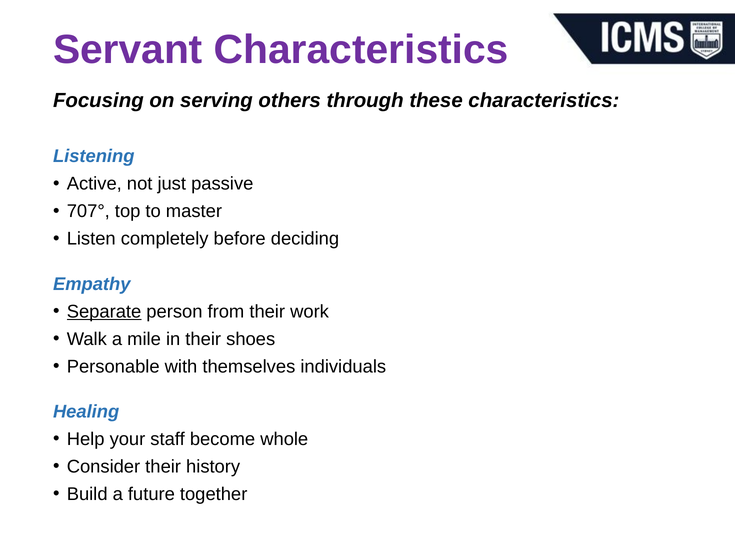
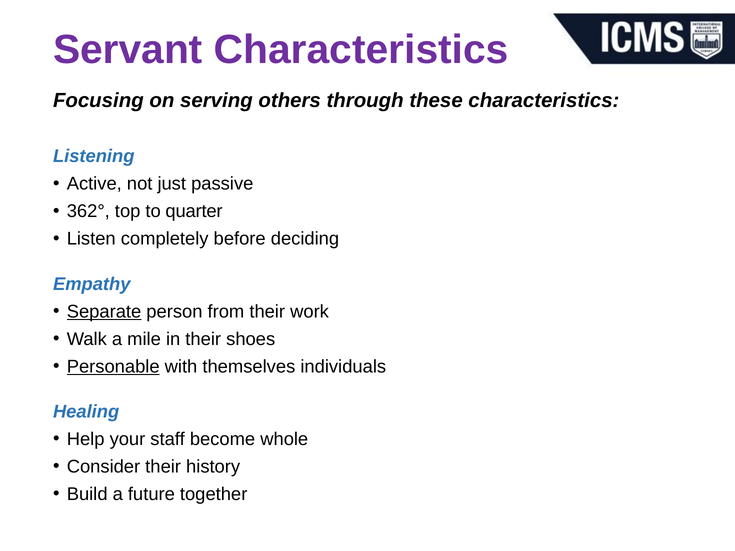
707°: 707° -> 362°
master: master -> quarter
Personable underline: none -> present
